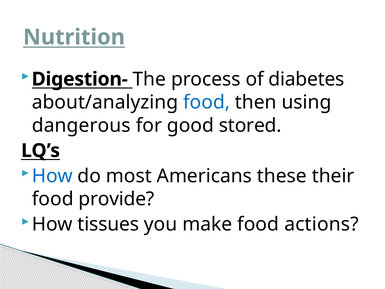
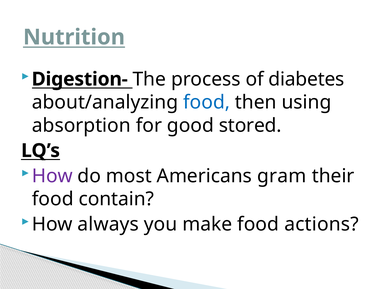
dangerous: dangerous -> absorption
How at (52, 176) colour: blue -> purple
these: these -> gram
provide: provide -> contain
tissues: tissues -> always
